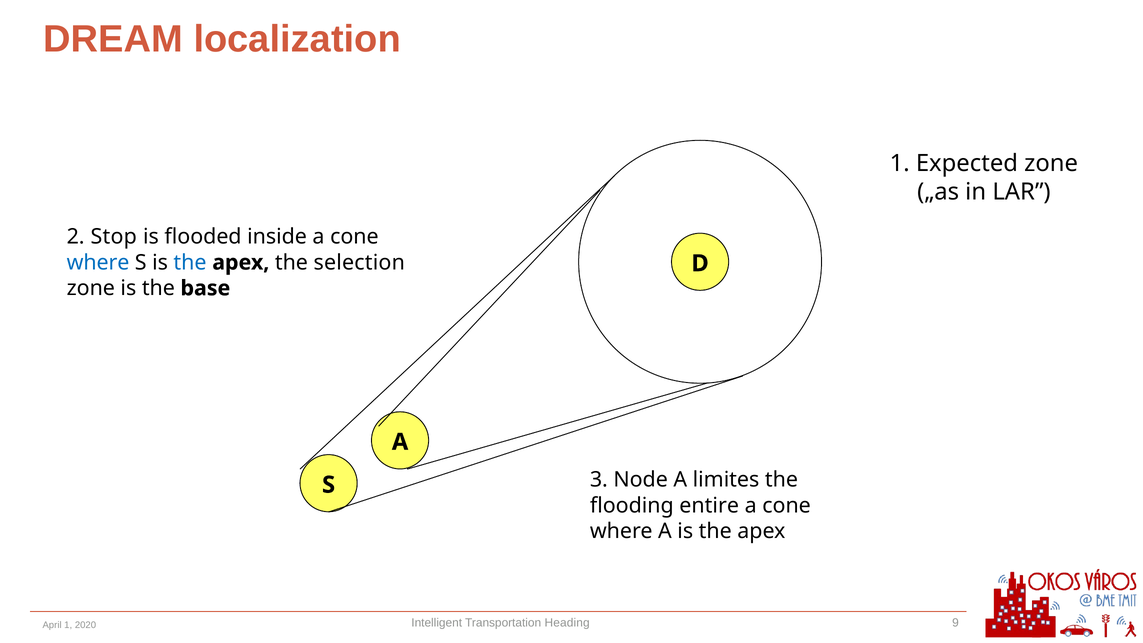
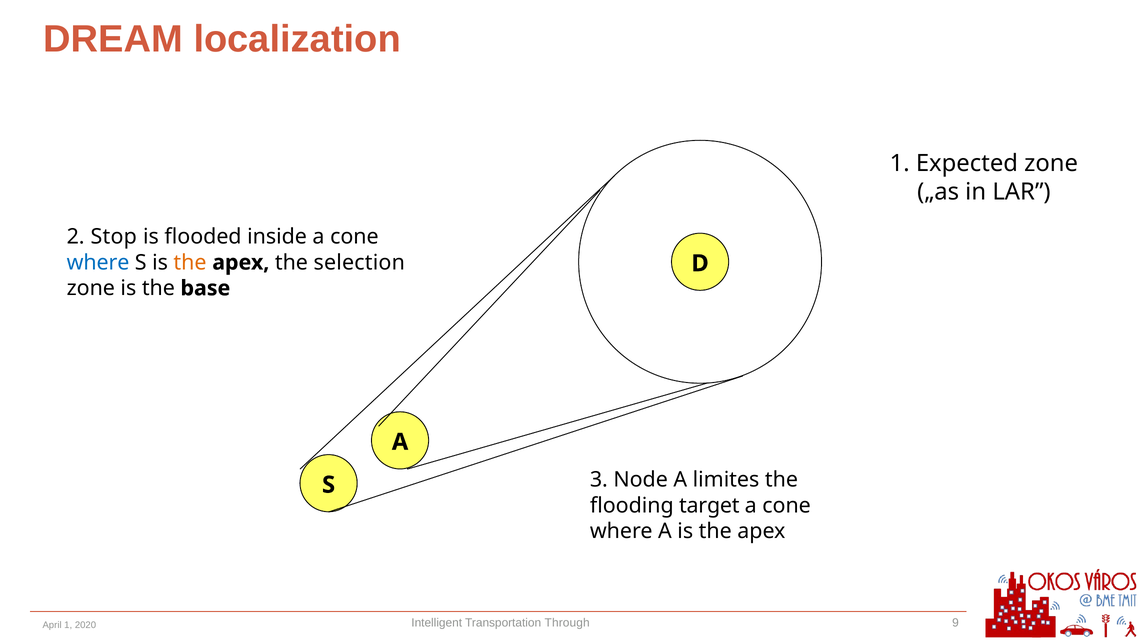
the at (190, 263) colour: blue -> orange
entire: entire -> target
Heading: Heading -> Through
